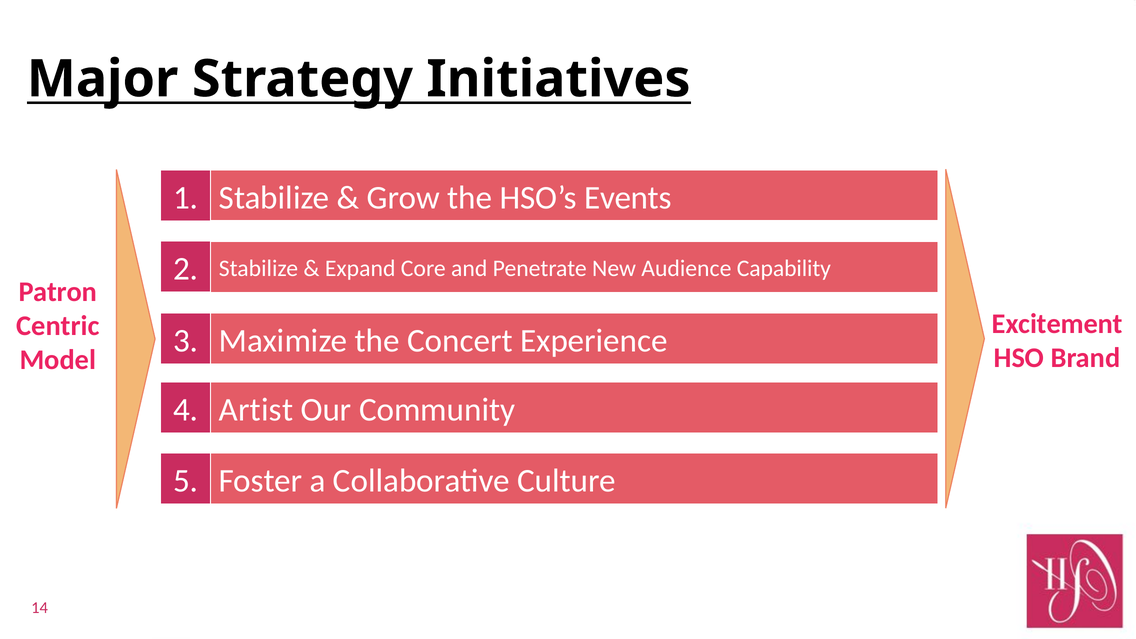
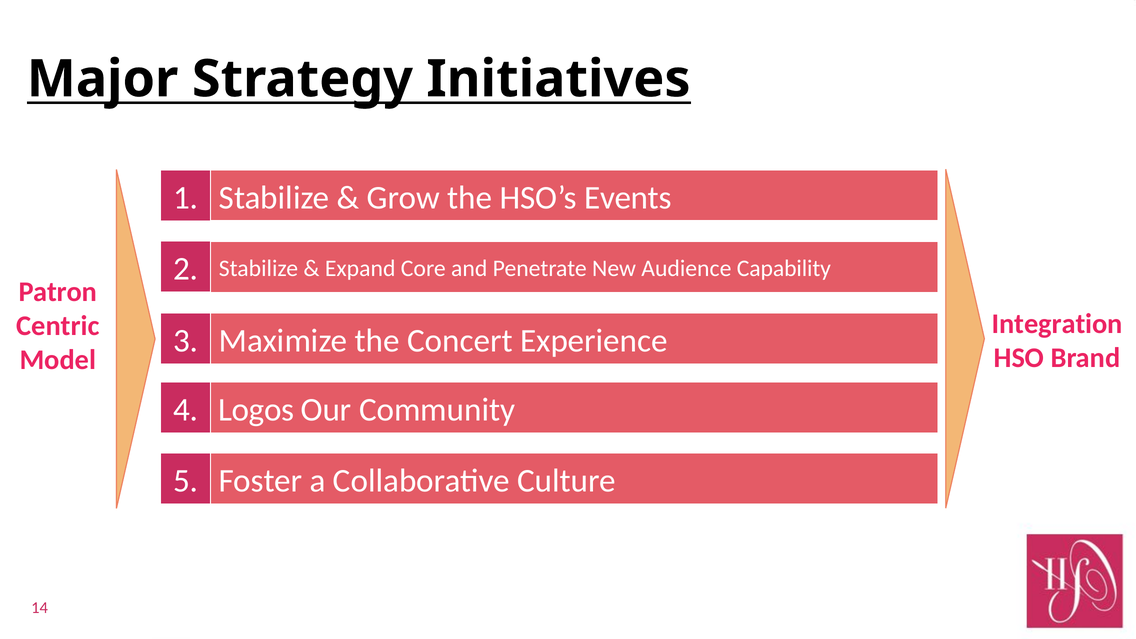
Excitement: Excitement -> Integration
Artist: Artist -> Logos
